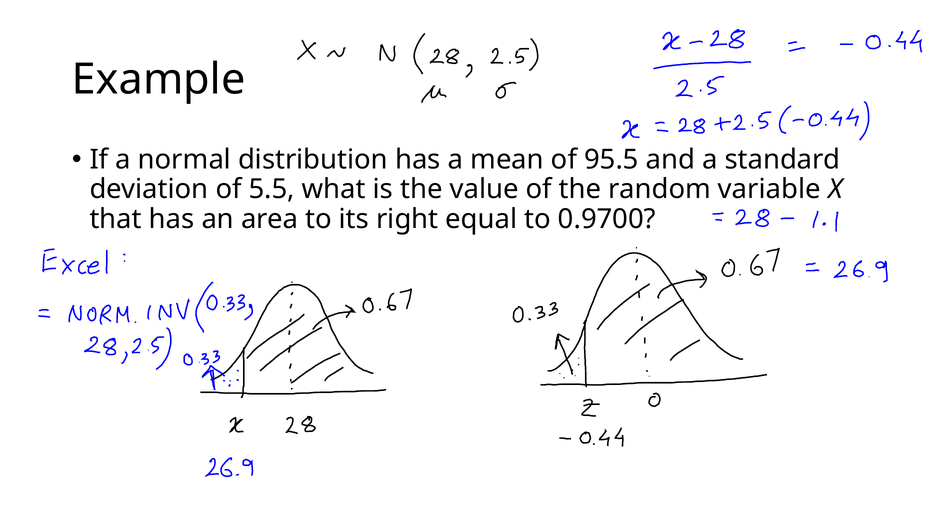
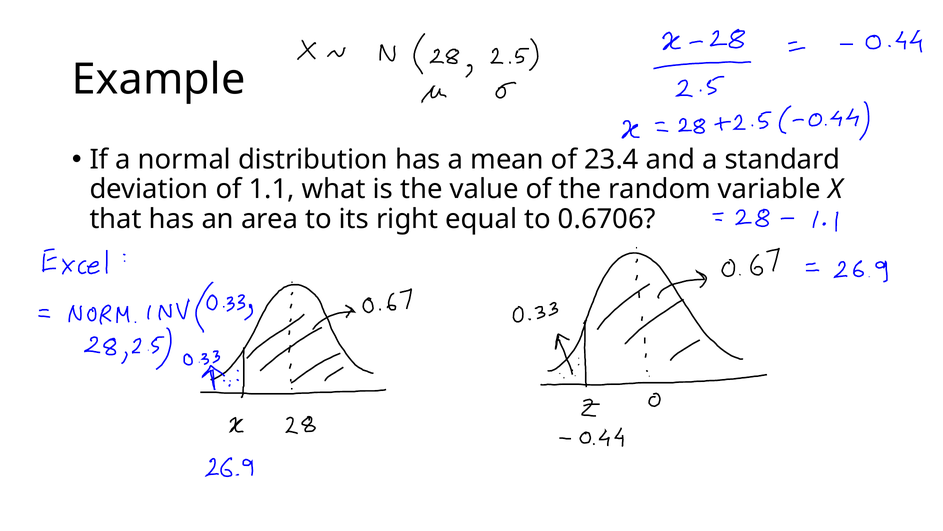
95.5: 95.5 -> 23.4
5.5: 5.5 -> 1.1
0.9700: 0.9700 -> 0.6706
